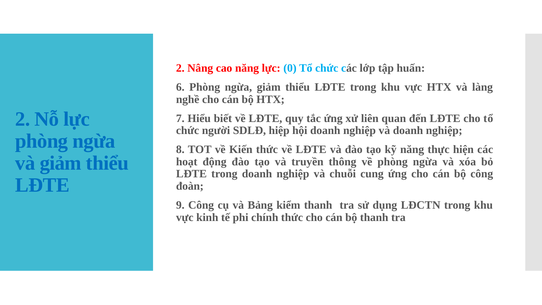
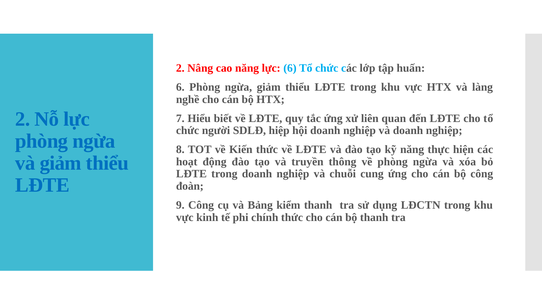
lực 0: 0 -> 6
